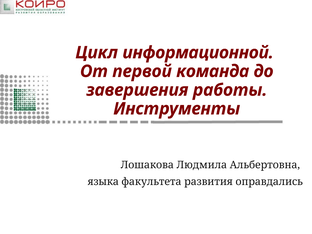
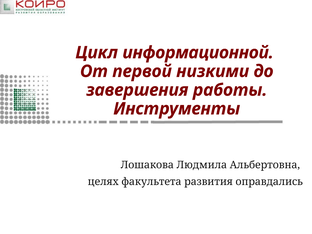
команда: команда -> низкими
языка: языка -> целях
